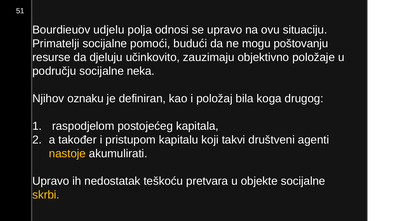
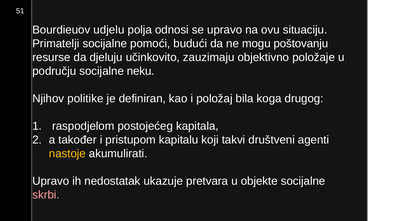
neka: neka -> neku
oznaku: oznaku -> politike
teškoću: teškoću -> ukazuje
skrbi colour: yellow -> pink
